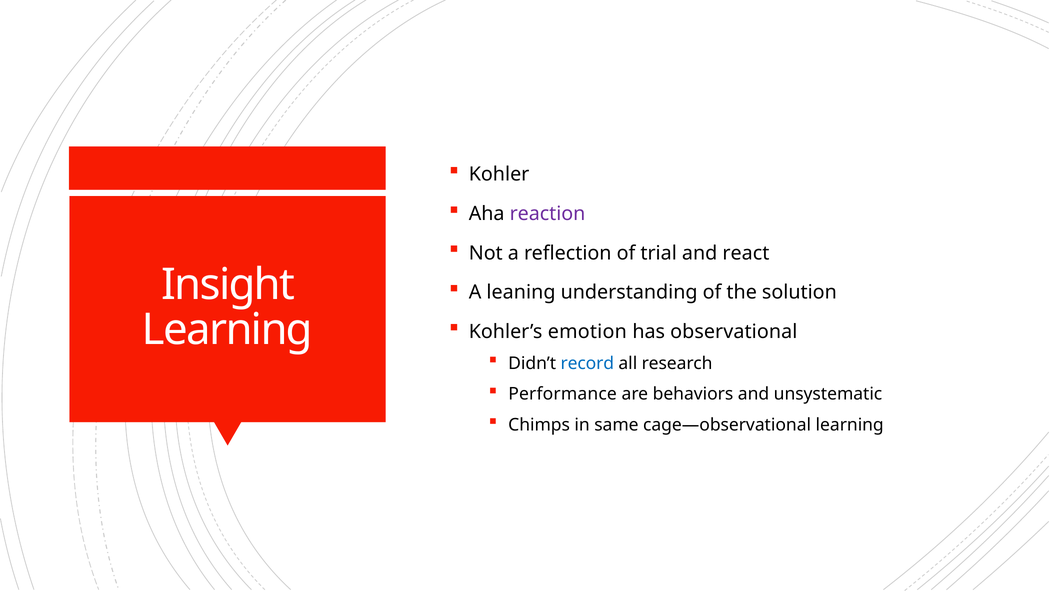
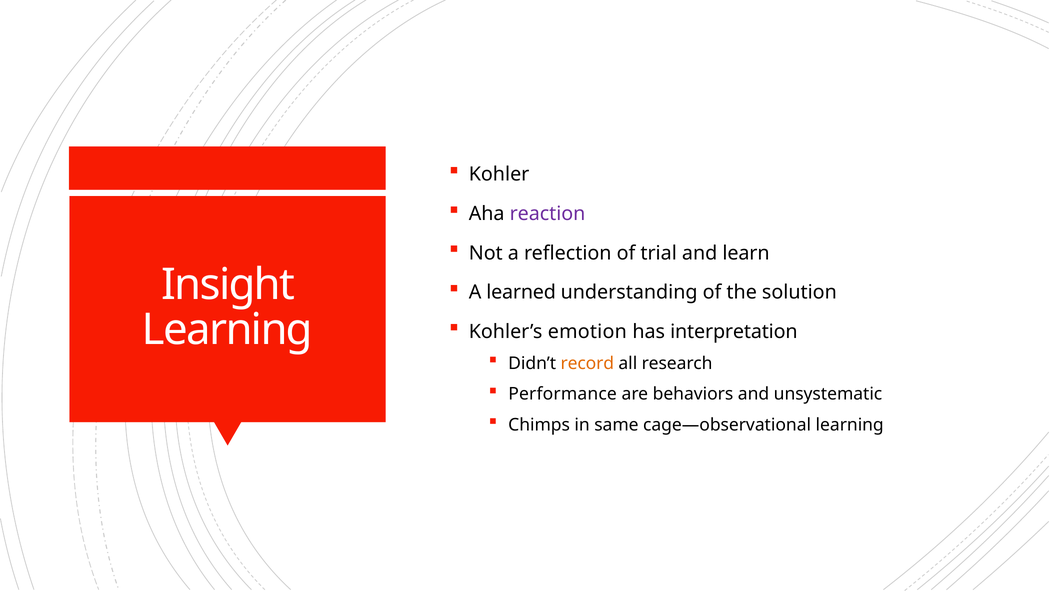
react: react -> learn
leaning: leaning -> learned
observational: observational -> interpretation
record colour: blue -> orange
